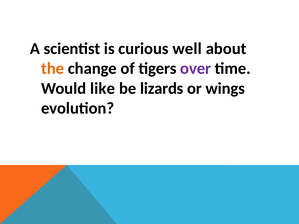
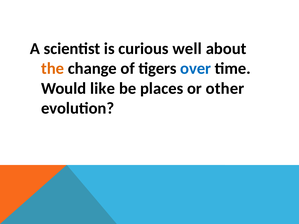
over colour: purple -> blue
lizards: lizards -> places
wings: wings -> other
